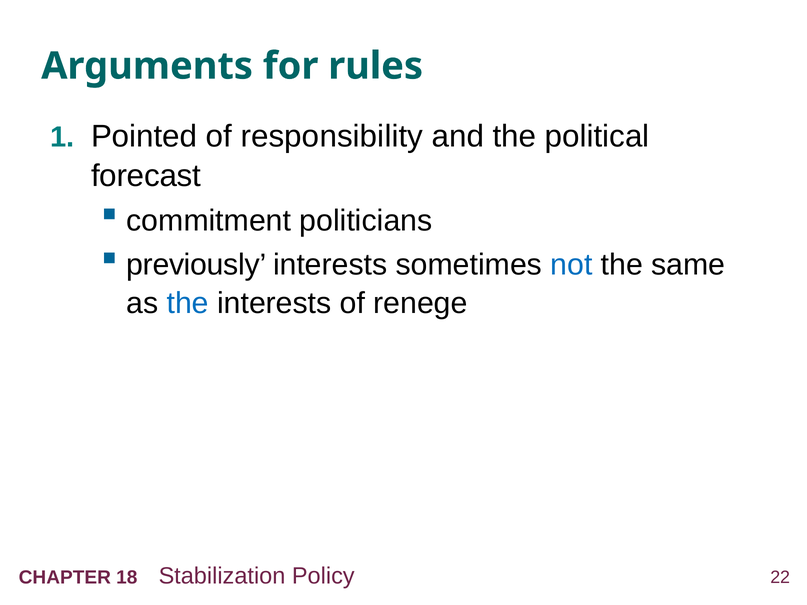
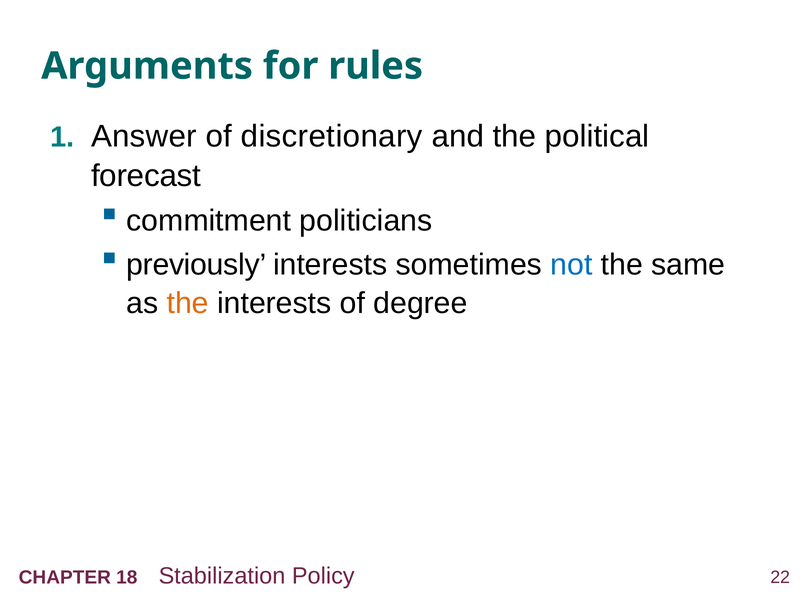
Pointed: Pointed -> Answer
responsibility: responsibility -> discretionary
the at (188, 303) colour: blue -> orange
renege: renege -> degree
